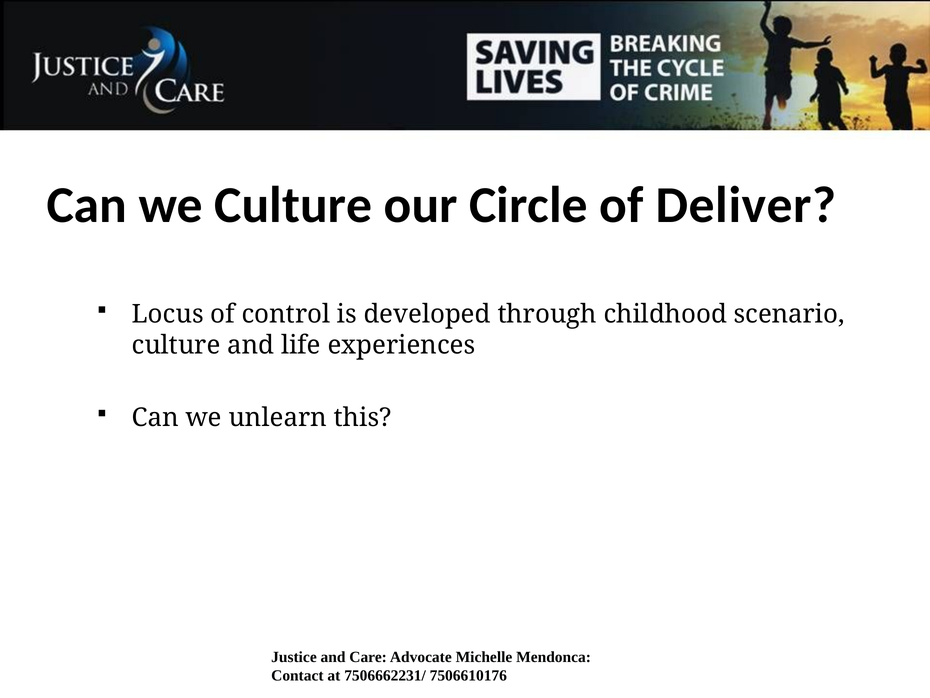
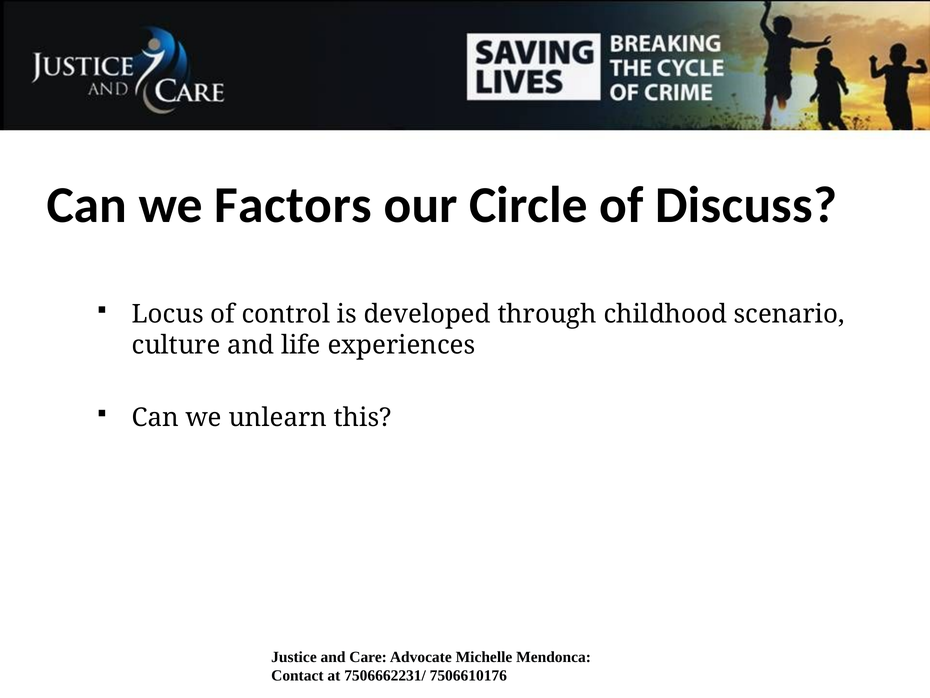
we Culture: Culture -> Factors
Deliver: Deliver -> Discuss
